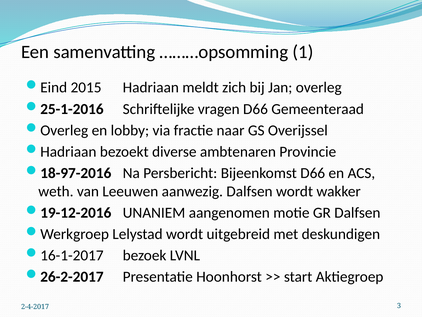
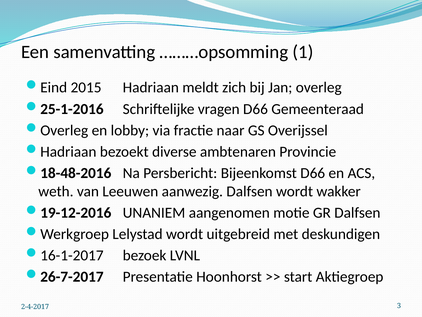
18-97-2016: 18-97-2016 -> 18-48-2016
26-2-2017: 26-2-2017 -> 26-7-2017
